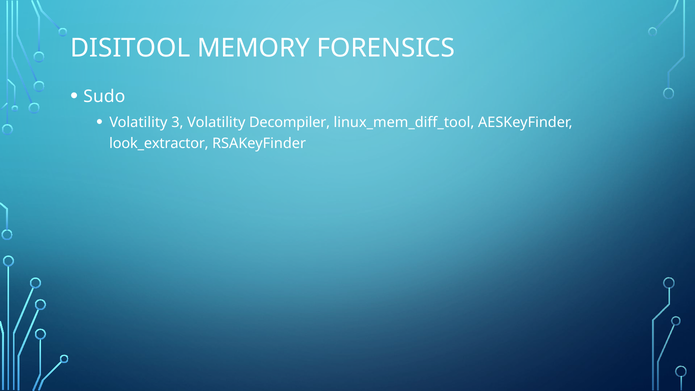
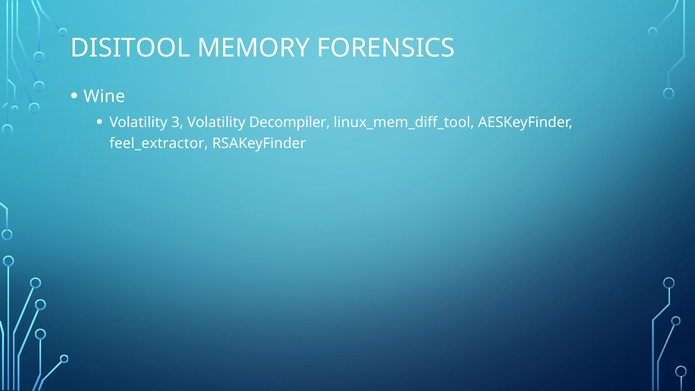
Sudo: Sudo -> Wine
look_extractor: look_extractor -> feel_extractor
